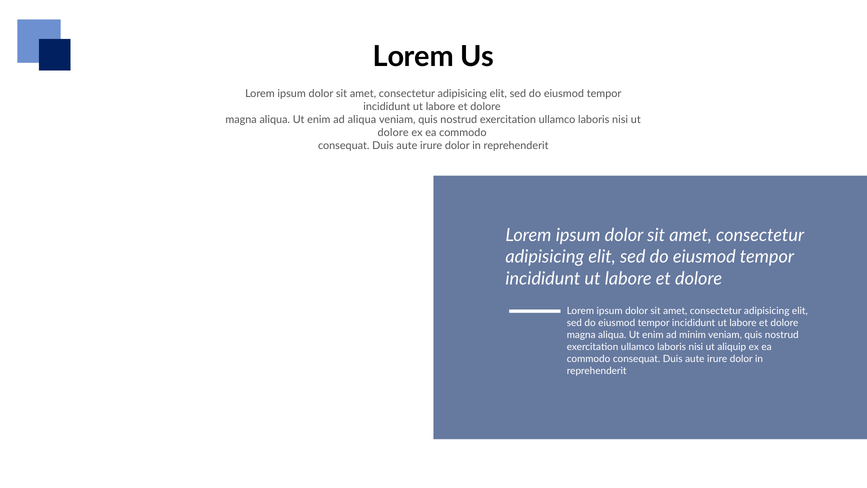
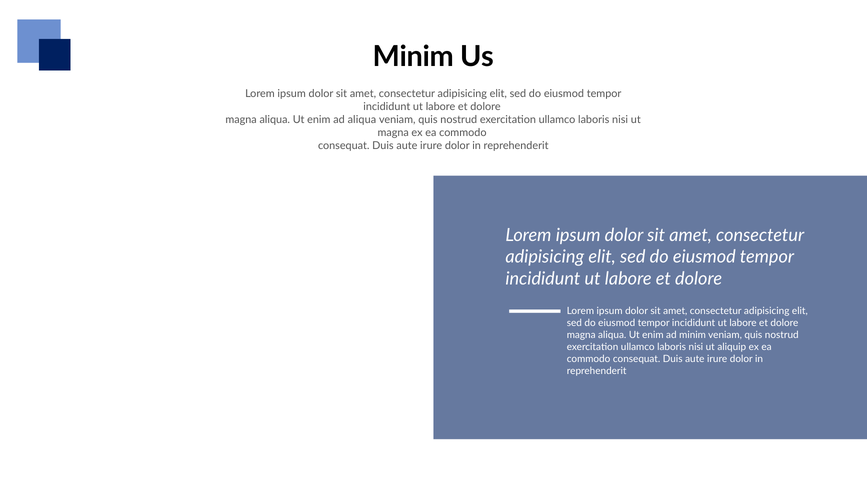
Lorem at (413, 56): Lorem -> Minim
dolore at (393, 133): dolore -> magna
